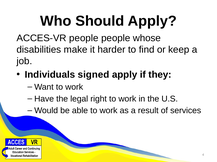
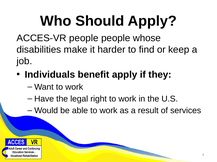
signed: signed -> benefit
